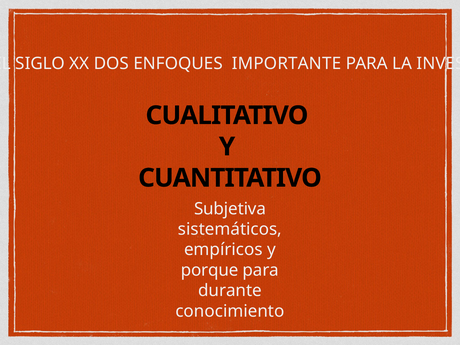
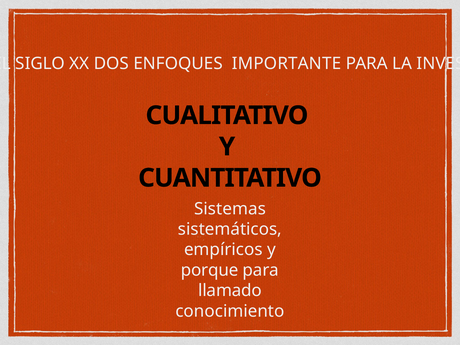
Subjetiva: Subjetiva -> Sistemas
durante at (230, 291): durante -> llamado
